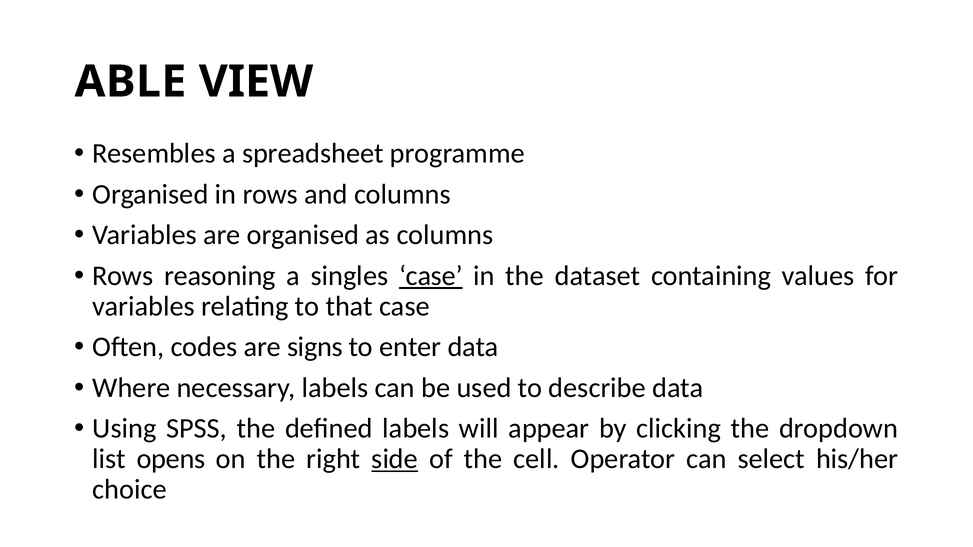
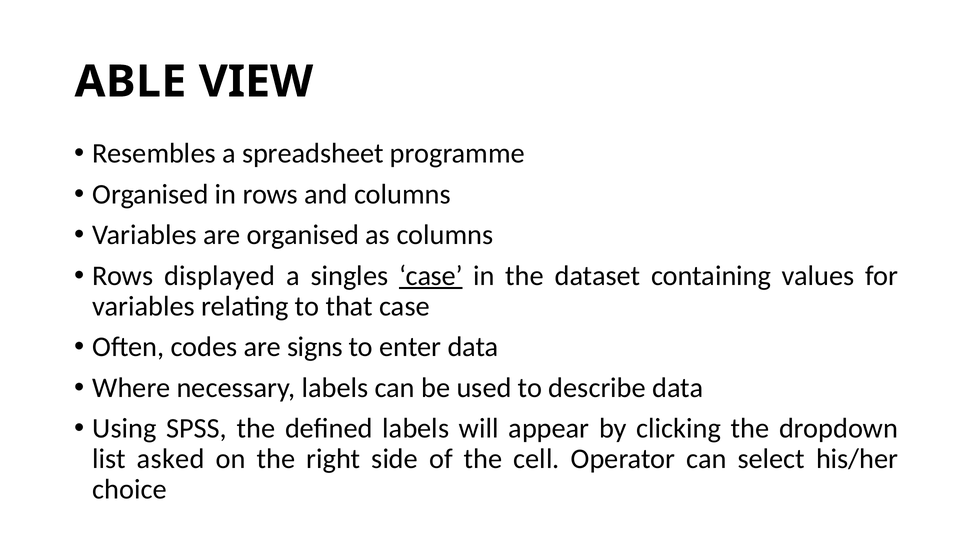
reasoning: reasoning -> displayed
opens: opens -> asked
side underline: present -> none
